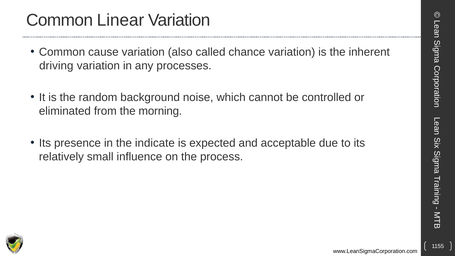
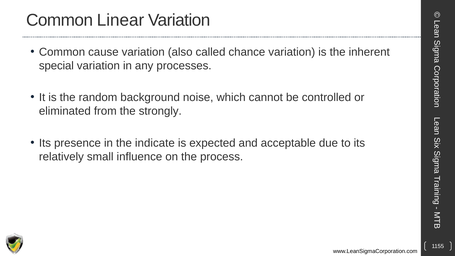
driving: driving -> special
morning: morning -> strongly
